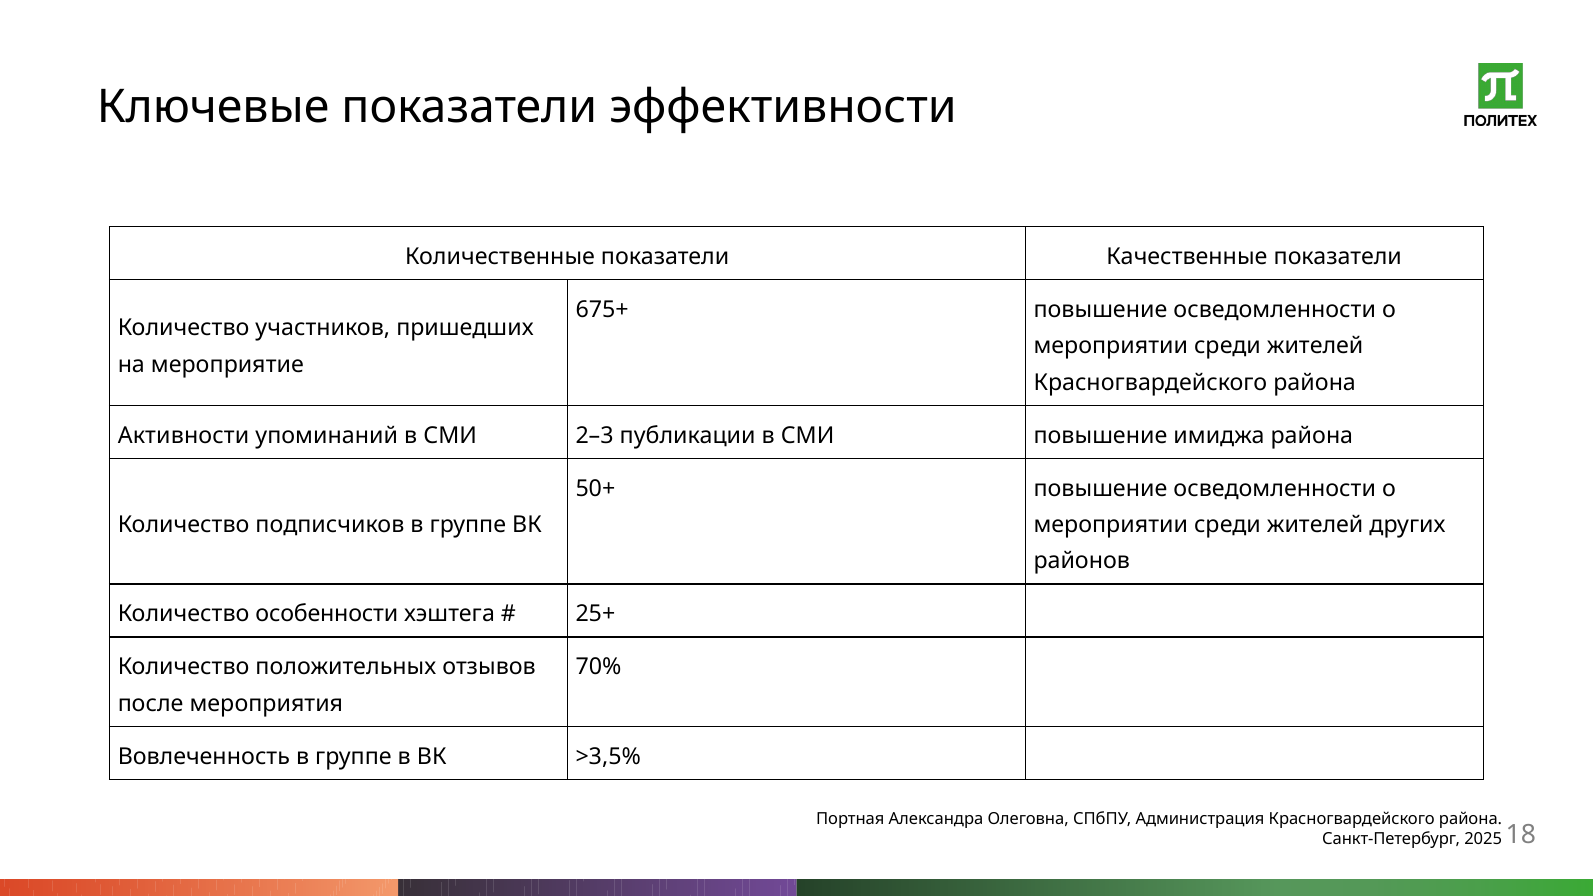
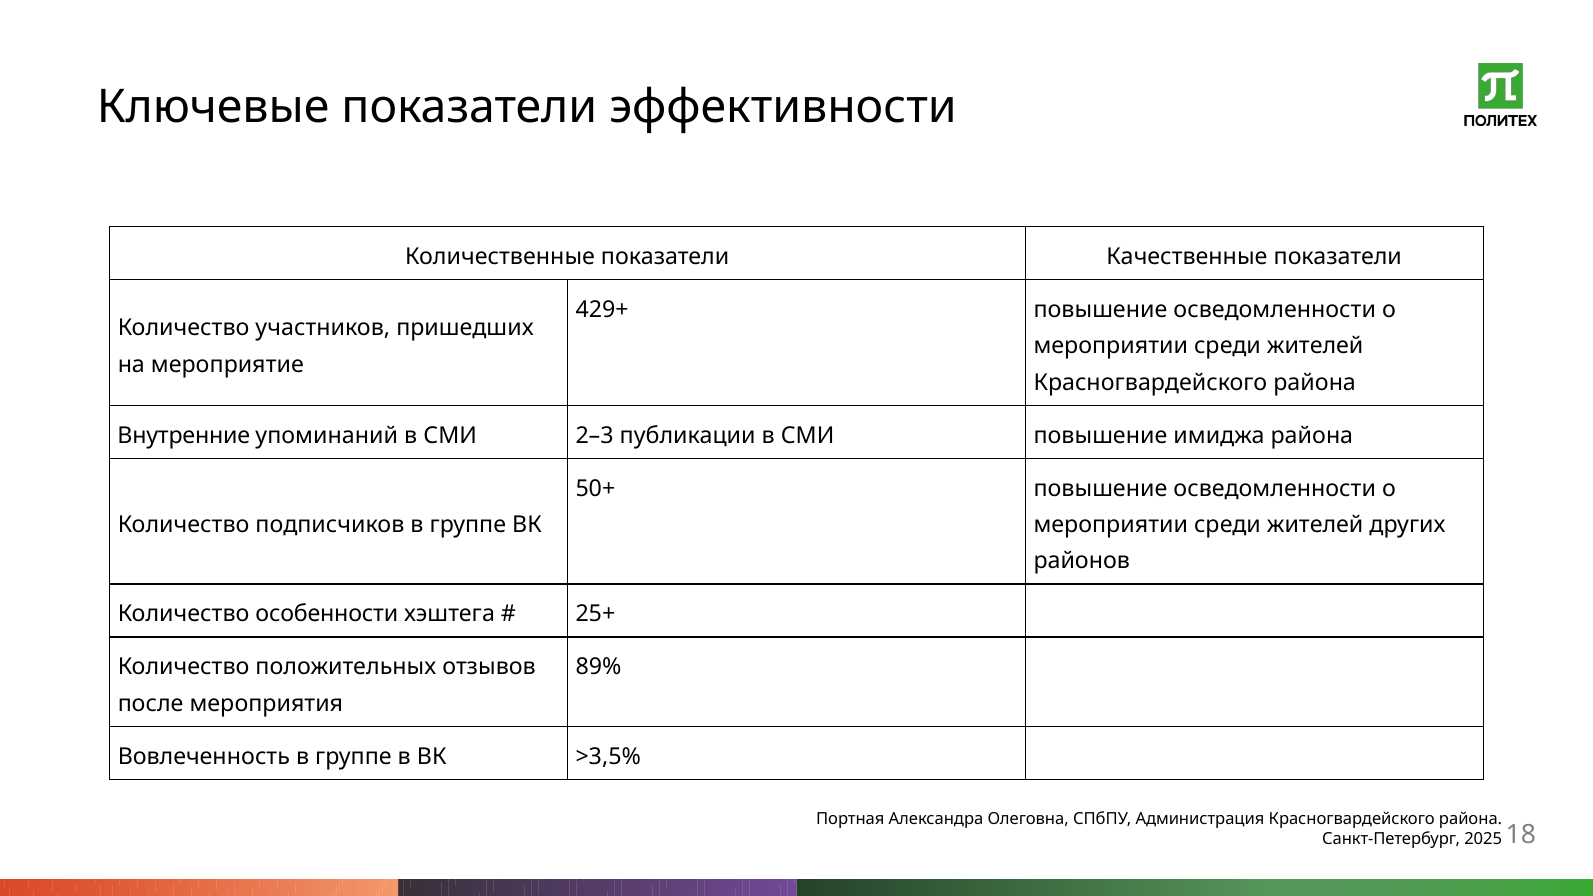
675+: 675+ -> 429+
Активности: Активности -> Внутренние
70%: 70% -> 89%
